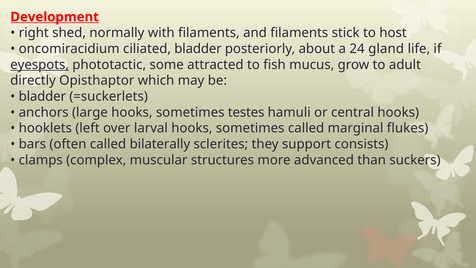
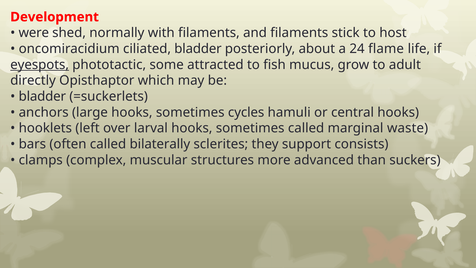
Development underline: present -> none
right: right -> were
gland: gland -> flame
testes: testes -> cycles
flukes: flukes -> waste
